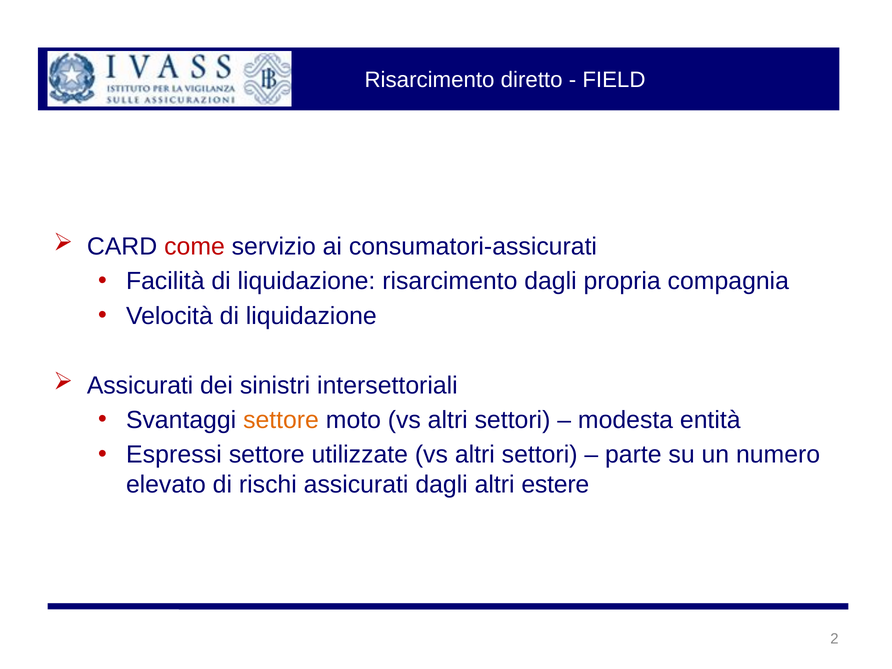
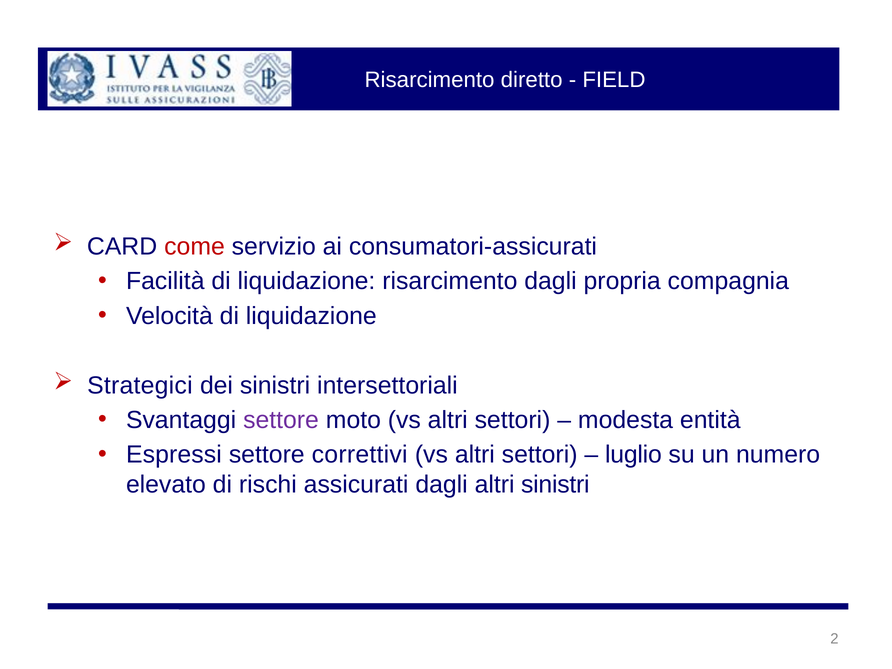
Assicurati at (140, 385): Assicurati -> Strategici
settore at (281, 420) colour: orange -> purple
utilizzate: utilizzate -> correttivi
parte: parte -> luglio
altri estere: estere -> sinistri
